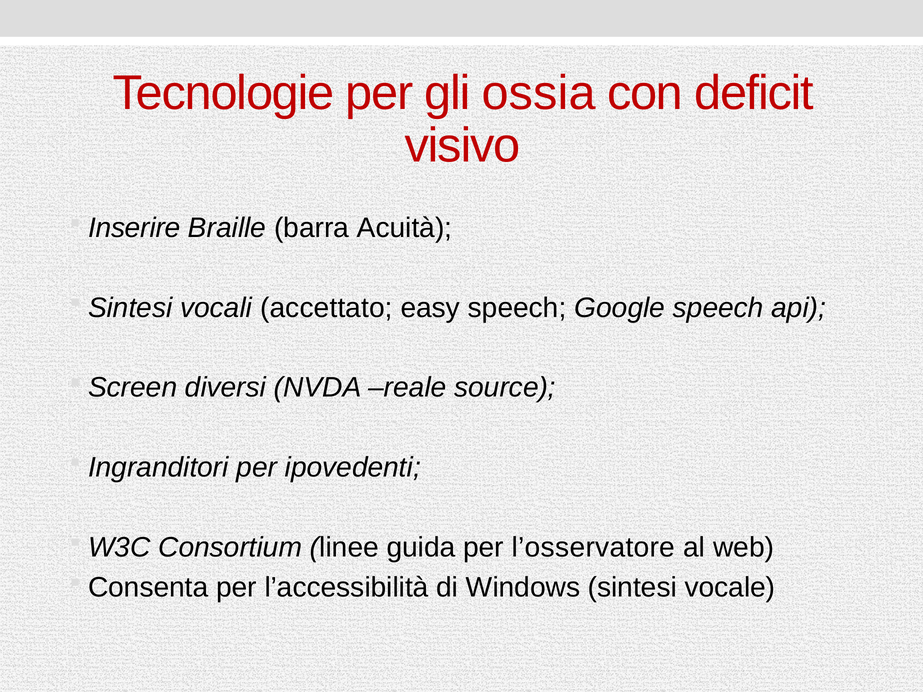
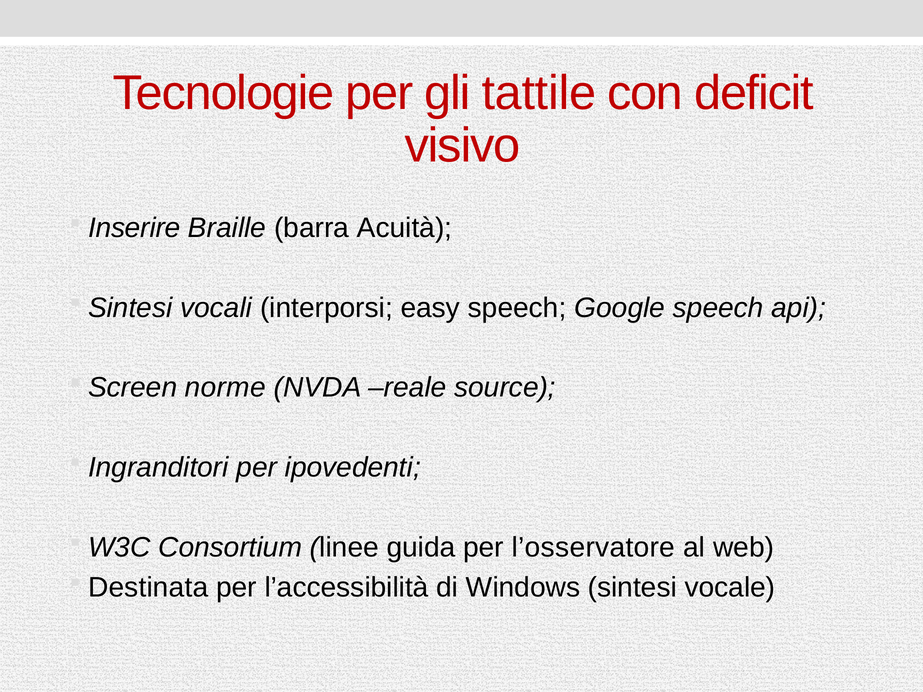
ossia: ossia -> tattile
accettato: accettato -> interporsi
diversi: diversi -> norme
Consenta: Consenta -> Destinata
